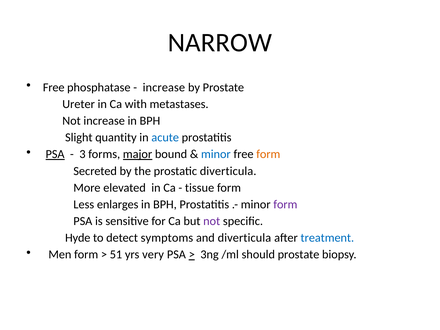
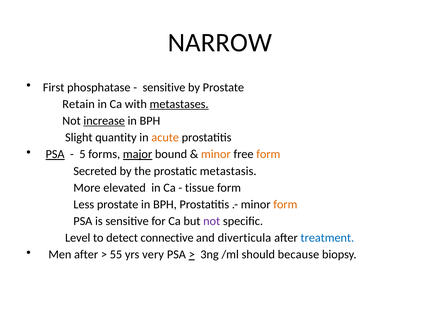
Free at (54, 87): Free -> First
increase at (164, 87): increase -> sensitive
Ureter: Ureter -> Retain
metastases underline: none -> present
increase at (104, 121) underline: none -> present
acute colour: blue -> orange
3: 3 -> 5
minor at (216, 154) colour: blue -> orange
prostatic diverticula: diverticula -> metastasis
Less enlarges: enlarges -> prostate
form at (285, 204) colour: purple -> orange
Hyde: Hyde -> Level
symptoms: symptoms -> connective
Men form: form -> after
51: 51 -> 55
should prostate: prostate -> because
